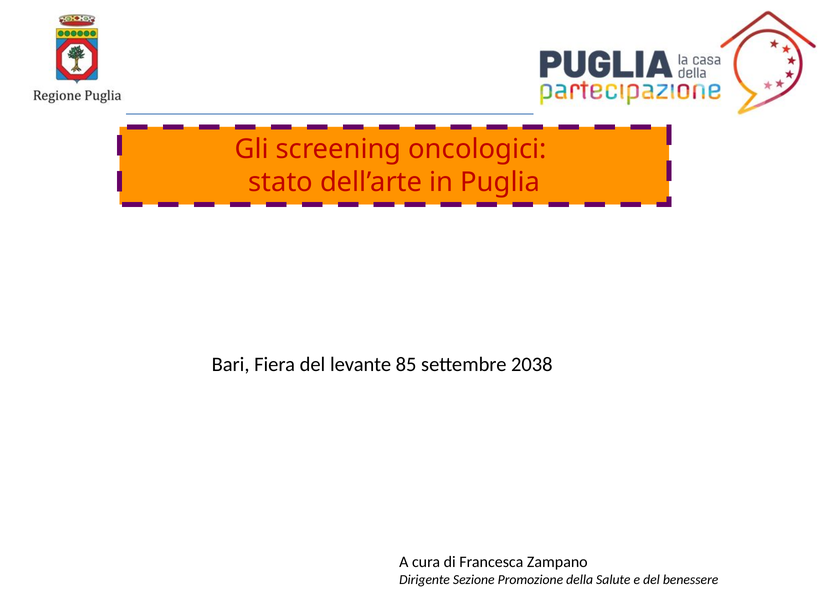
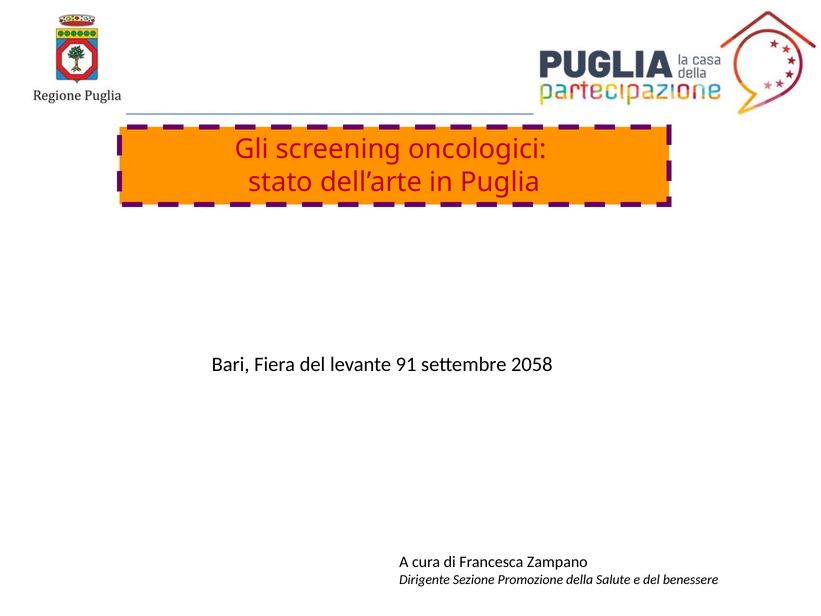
85: 85 -> 91
2038: 2038 -> 2058
